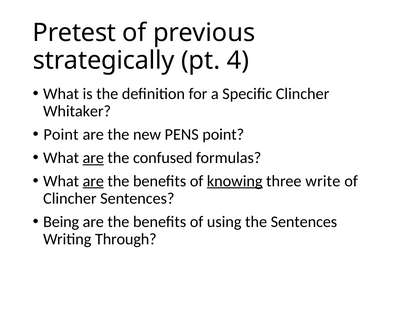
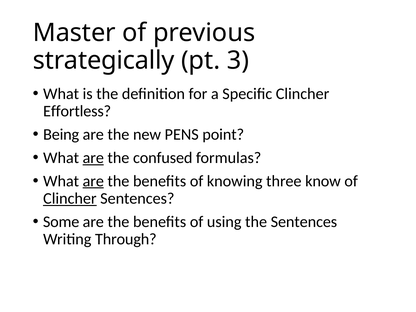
Pretest: Pretest -> Master
4: 4 -> 3
Whitaker: Whitaker -> Effortless
Point at (61, 135): Point -> Being
knowing underline: present -> none
write: write -> know
Clincher at (70, 199) underline: none -> present
Being: Being -> Some
